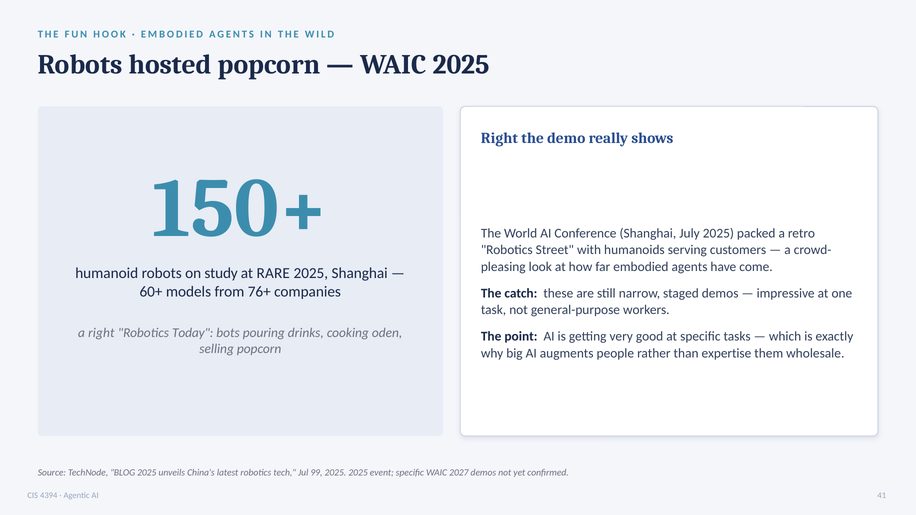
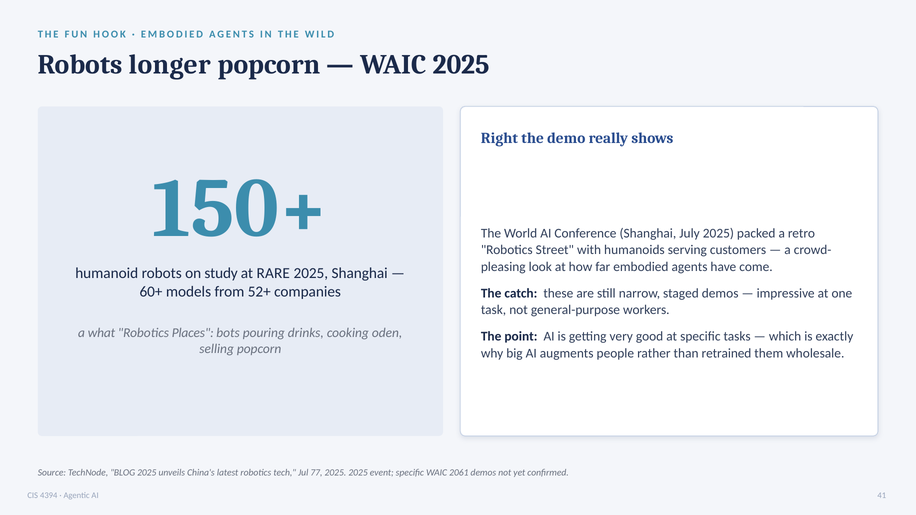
hosted: hosted -> longer
76+: 76+ -> 52+
a right: right -> what
Today: Today -> Places
expertise: expertise -> retrained
99: 99 -> 77
2027: 2027 -> 2061
